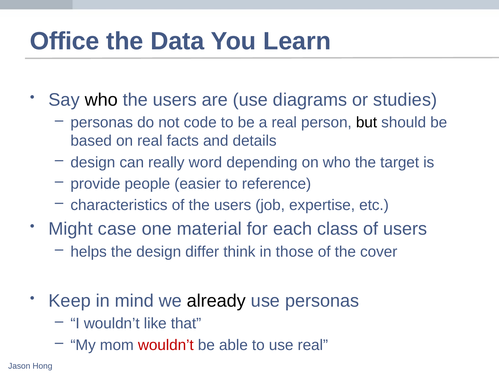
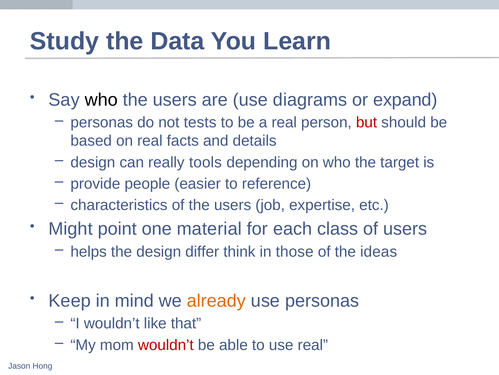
Office: Office -> Study
studies: studies -> expand
code: code -> tests
but colour: black -> red
word: word -> tools
case: case -> point
cover: cover -> ideas
already colour: black -> orange
